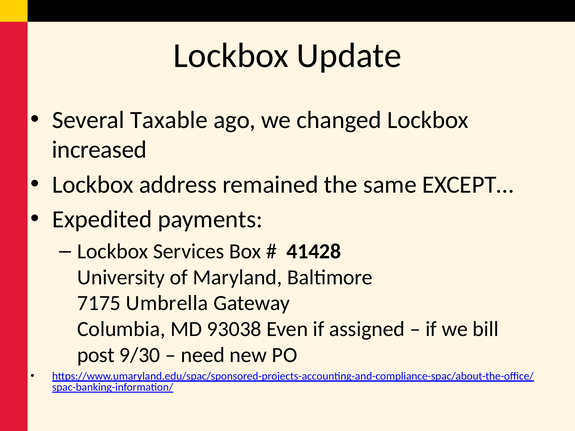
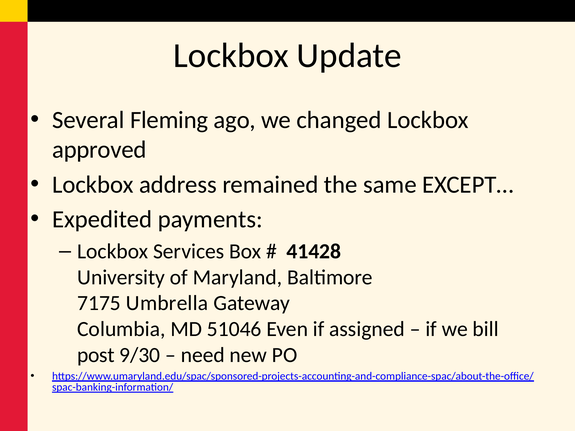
Taxable: Taxable -> Fleming
increased: increased -> approved
93038: 93038 -> 51046
